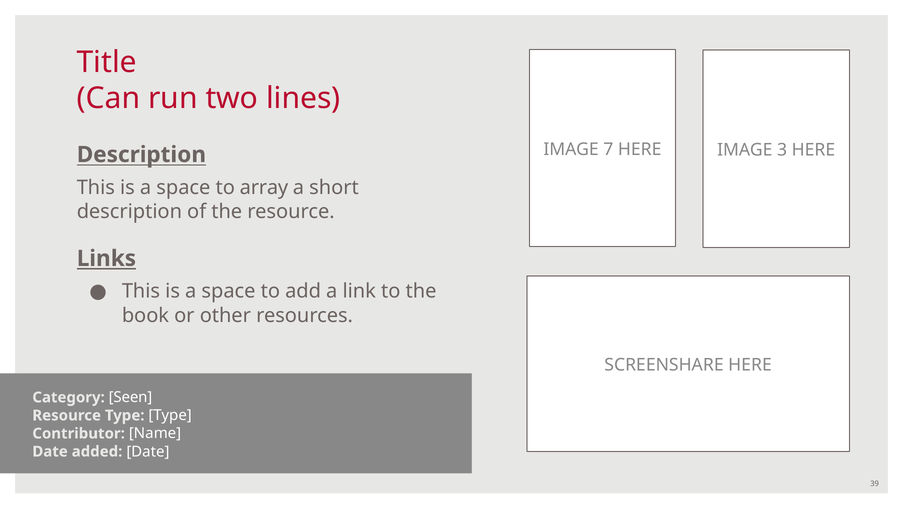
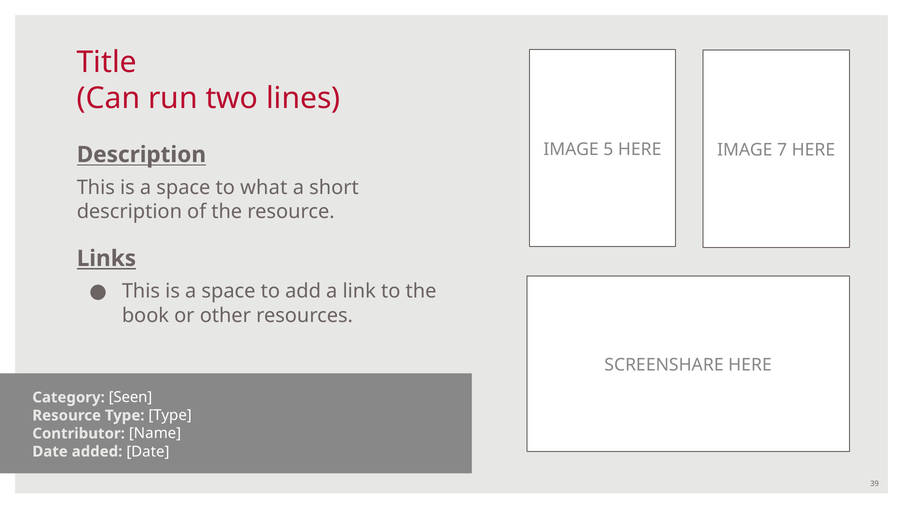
7: 7 -> 5
3: 3 -> 7
array: array -> what
